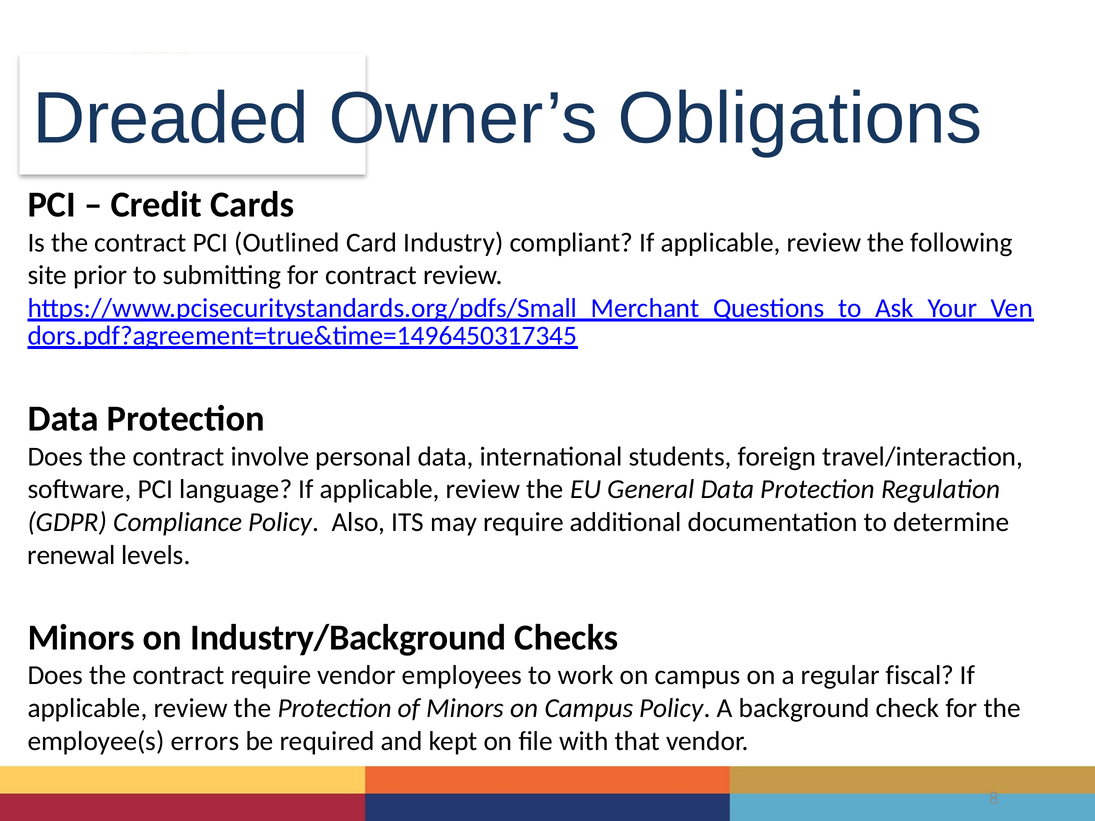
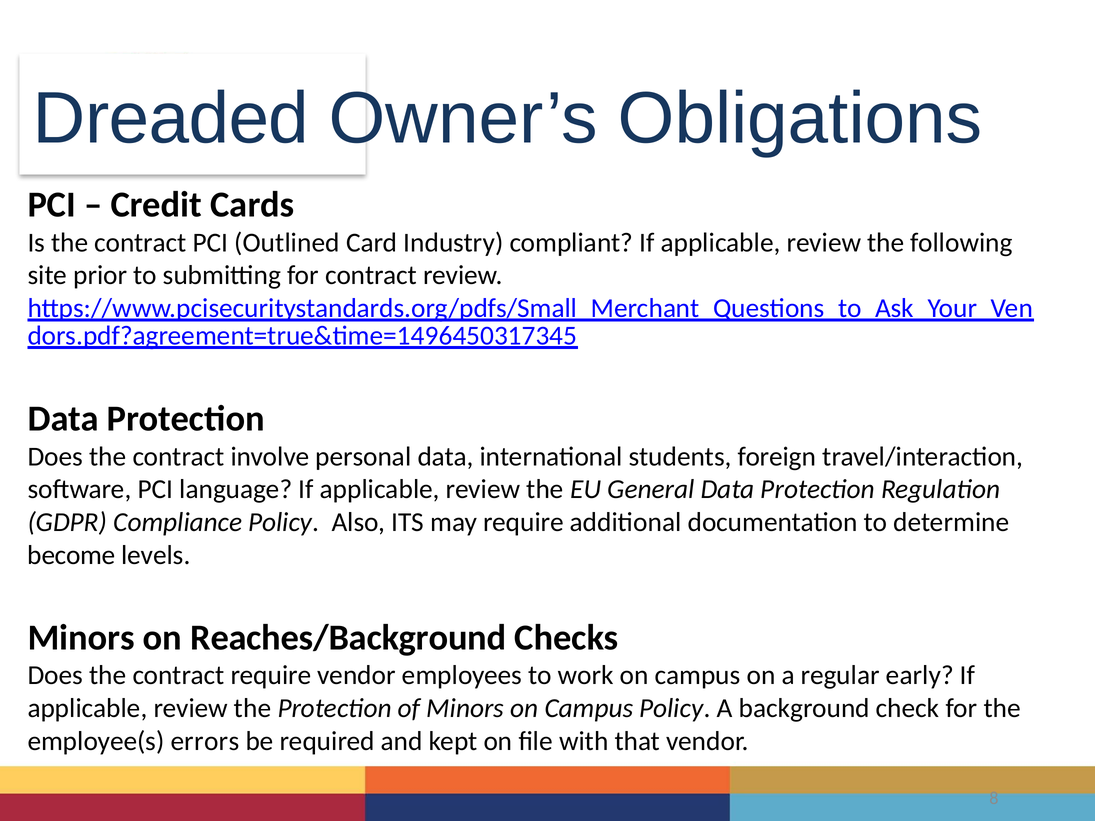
renewal: renewal -> become
Industry/Background: Industry/Background -> Reaches/Background
fiscal: fiscal -> early
